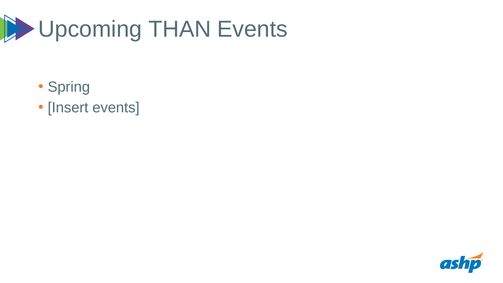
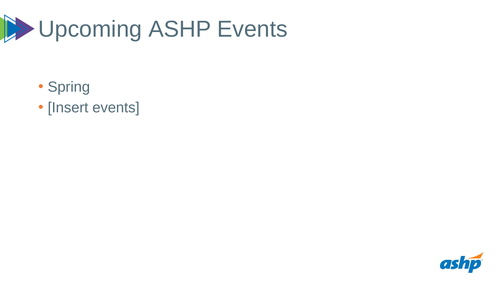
THAN: THAN -> ASHP
